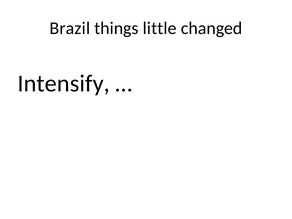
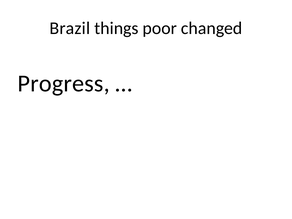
little: little -> poor
Intensify: Intensify -> Progress
